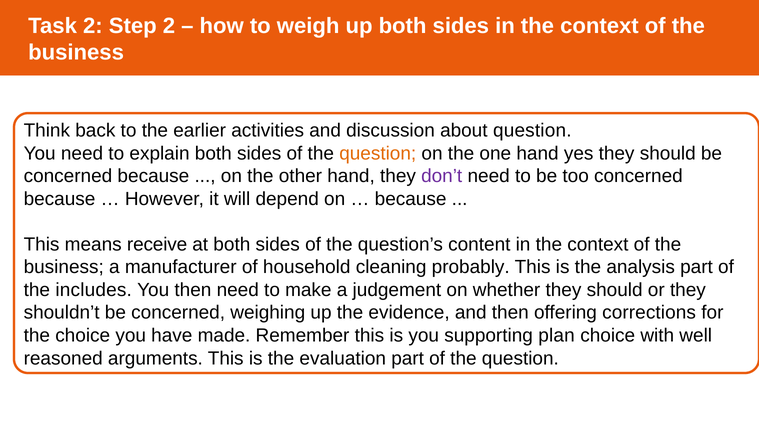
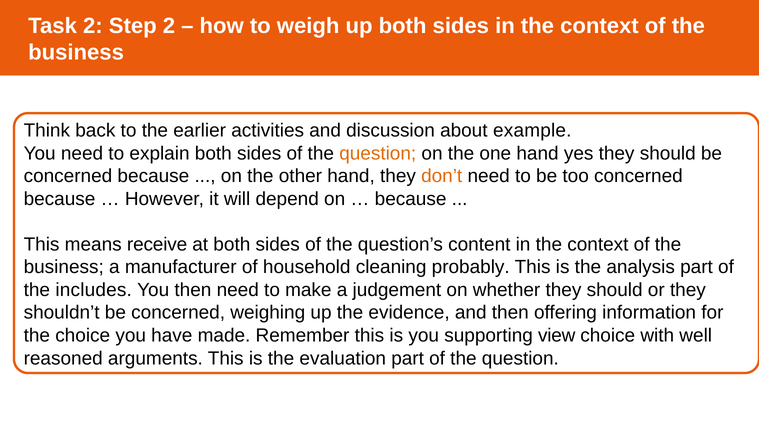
about question: question -> example
don’t colour: purple -> orange
corrections: corrections -> information
plan: plan -> view
